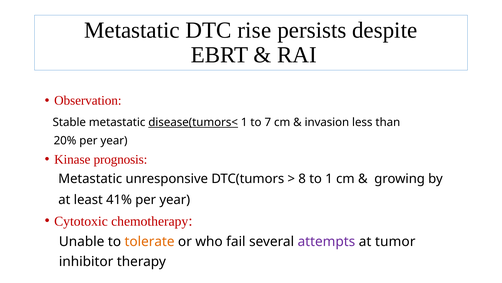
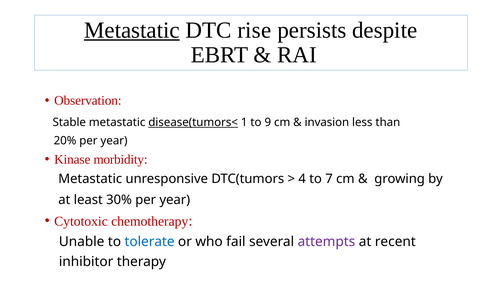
Metastatic at (132, 30) underline: none -> present
7: 7 -> 9
prognosis: prognosis -> morbidity
8: 8 -> 4
to 1: 1 -> 7
41%: 41% -> 30%
tolerate colour: orange -> blue
tumor: tumor -> recent
